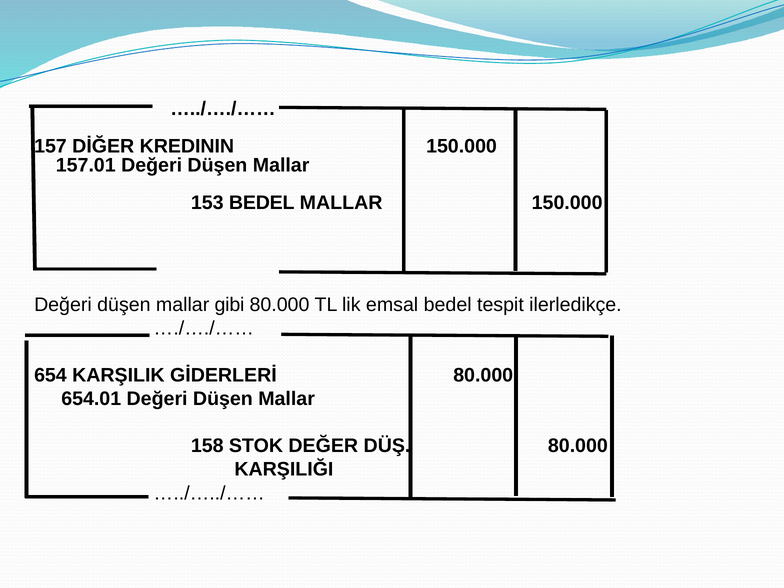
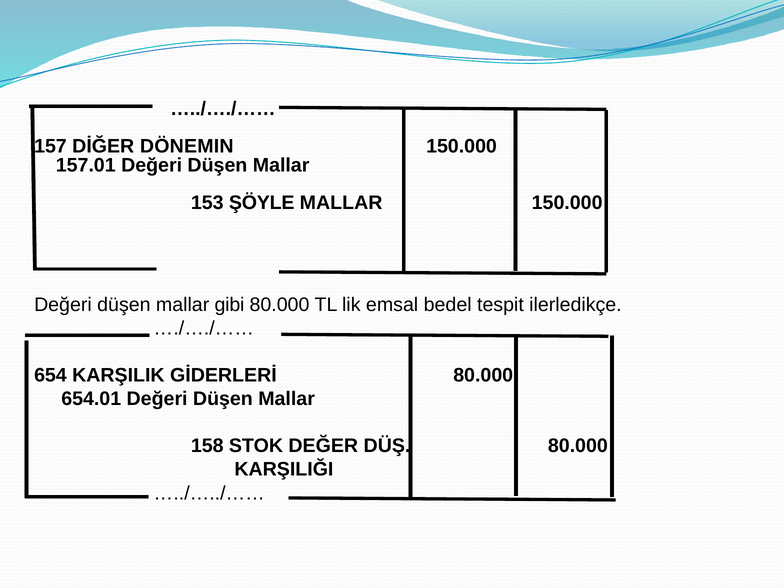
KREDININ: KREDININ -> DÖNEMIN
153 BEDEL: BEDEL -> ŞÖYLE
